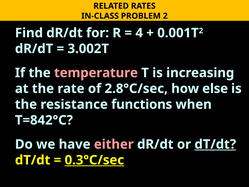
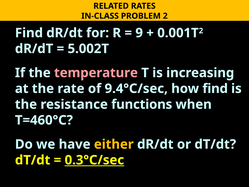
4: 4 -> 9
3.002T: 3.002T -> 5.002T
2.8°C/sec: 2.8°C/sec -> 9.4°C/sec
how else: else -> find
T=842°C: T=842°C -> T=460°C
either colour: pink -> yellow
dT/dt at (215, 144) underline: present -> none
